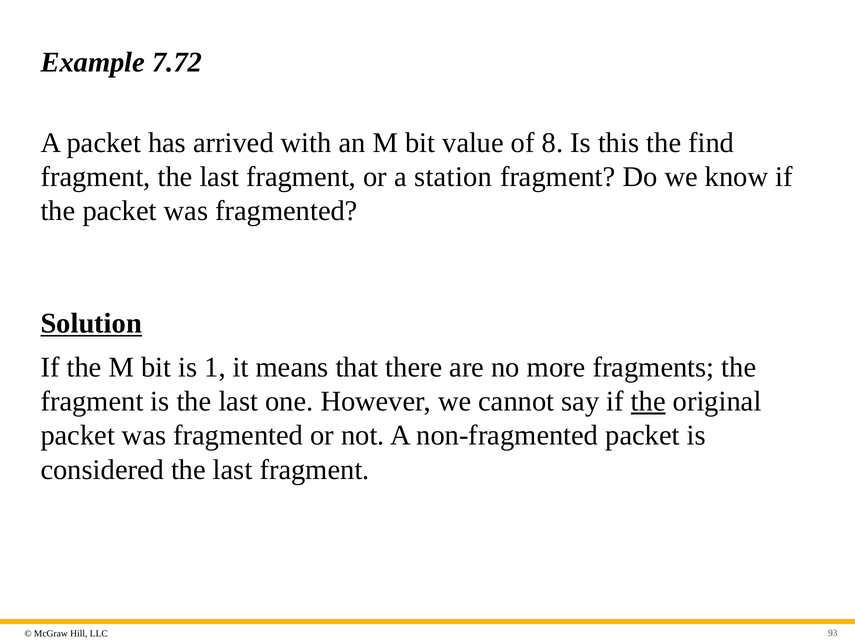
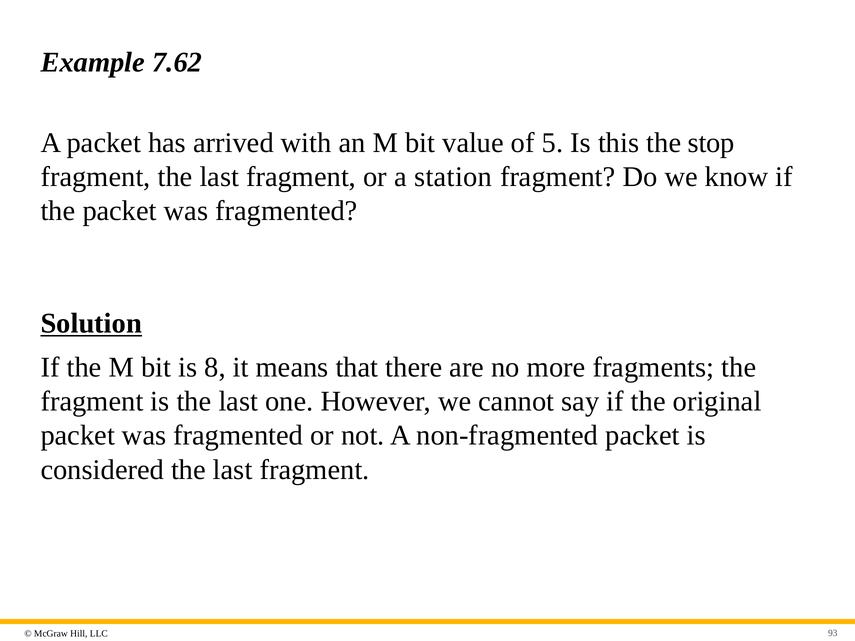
7.72: 7.72 -> 7.62
8: 8 -> 5
find: find -> stop
1: 1 -> 8
the at (648, 401) underline: present -> none
